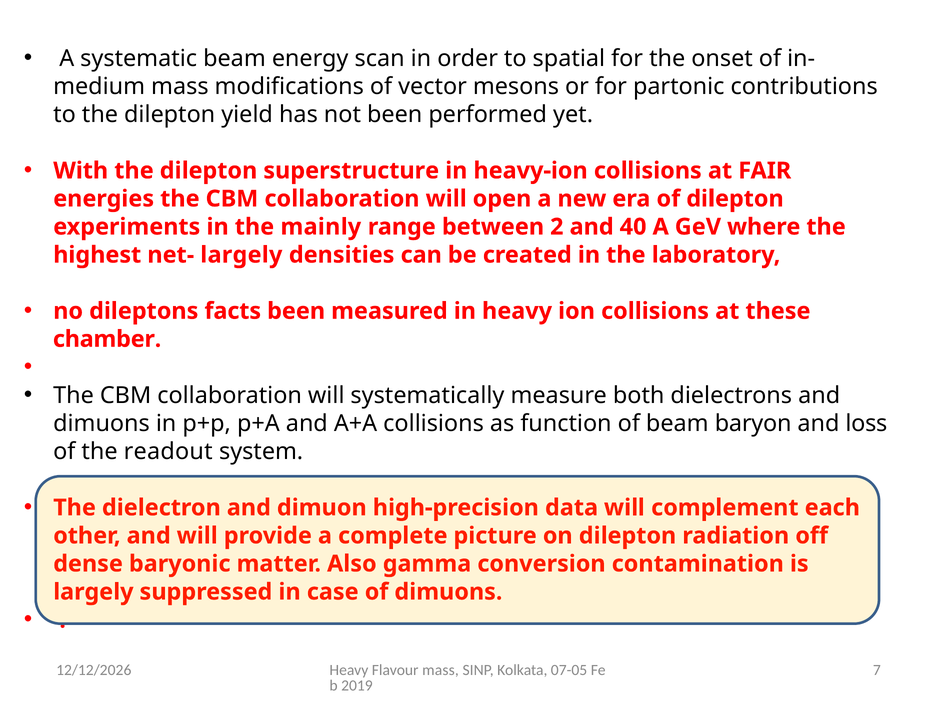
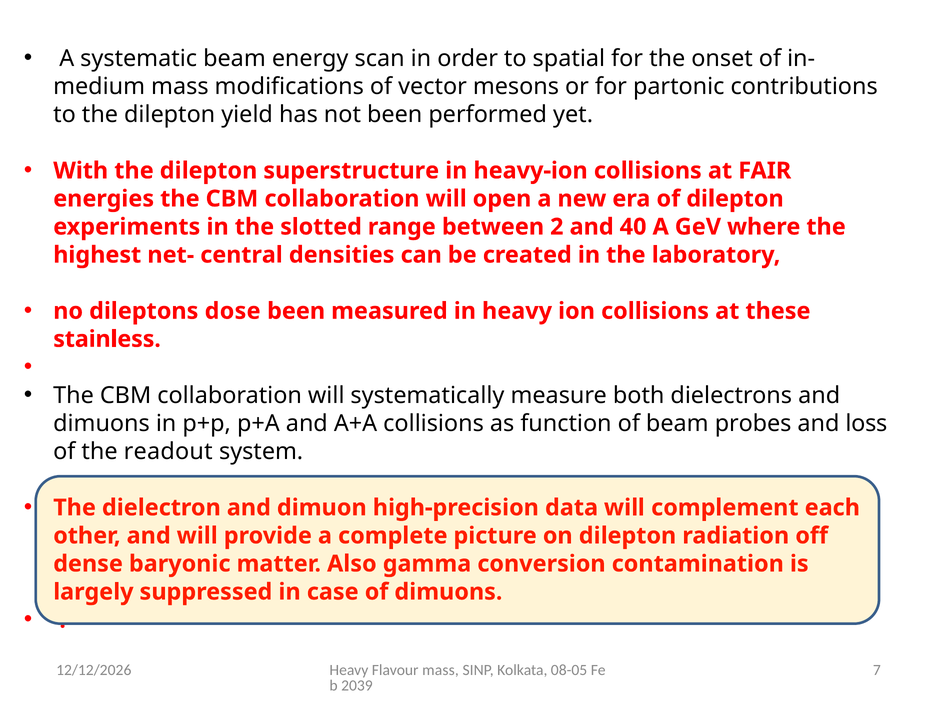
mainly: mainly -> slotted
net- largely: largely -> central
facts: facts -> dose
chamber: chamber -> stainless
baryon: baryon -> probes
07-05: 07-05 -> 08-05
2019: 2019 -> 2039
